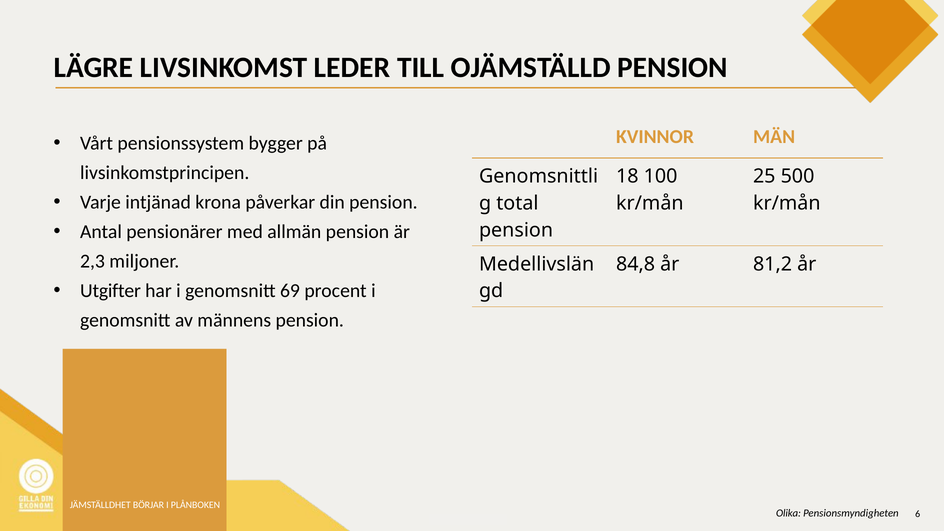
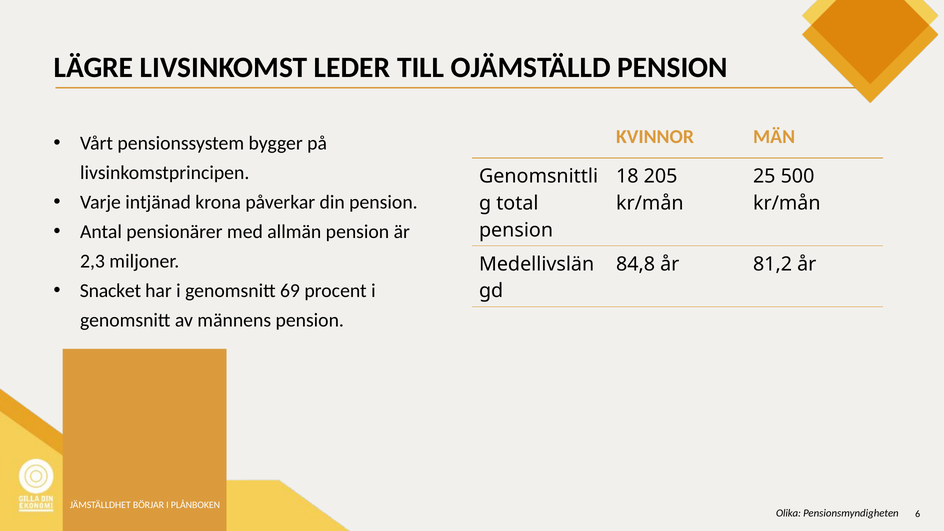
100: 100 -> 205
Utgifter: Utgifter -> Snacket
